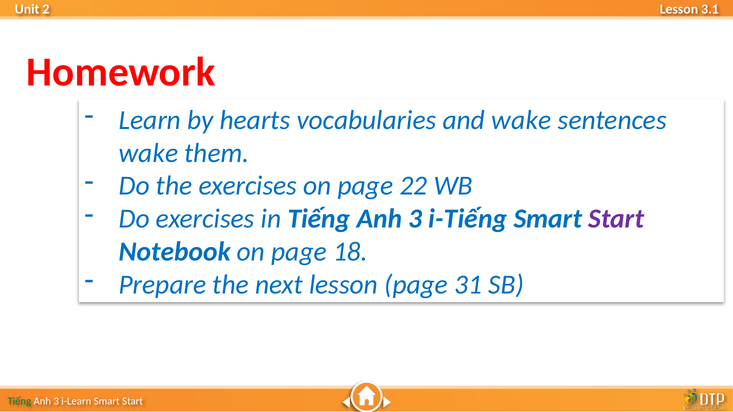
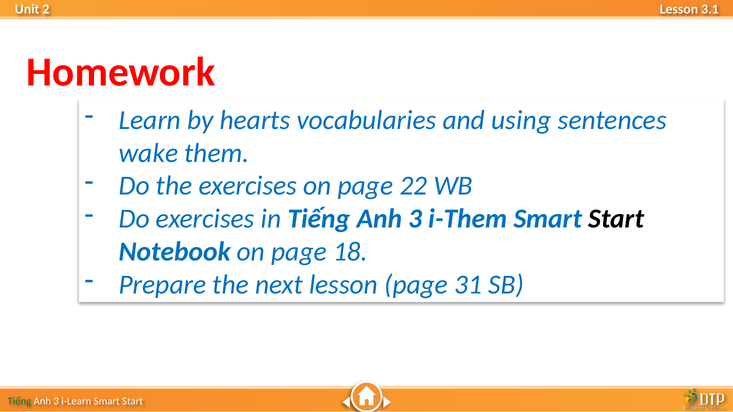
and wake: wake -> using
i-Tiếng: i-Tiếng -> i-Them
Start at (616, 219) colour: purple -> black
